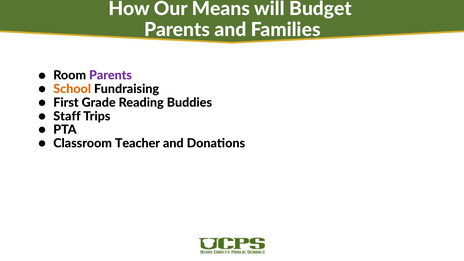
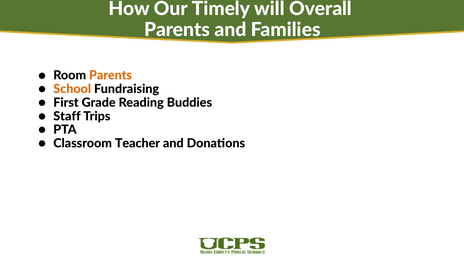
Means: Means -> Timely
Budget: Budget -> Overall
Parents at (111, 75) colour: purple -> orange
